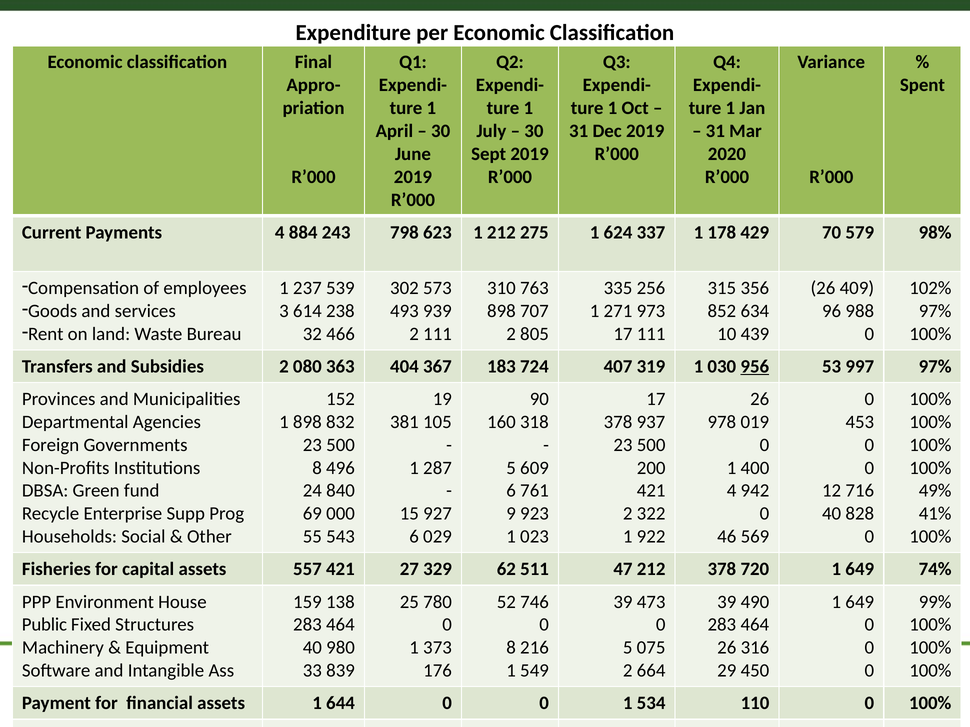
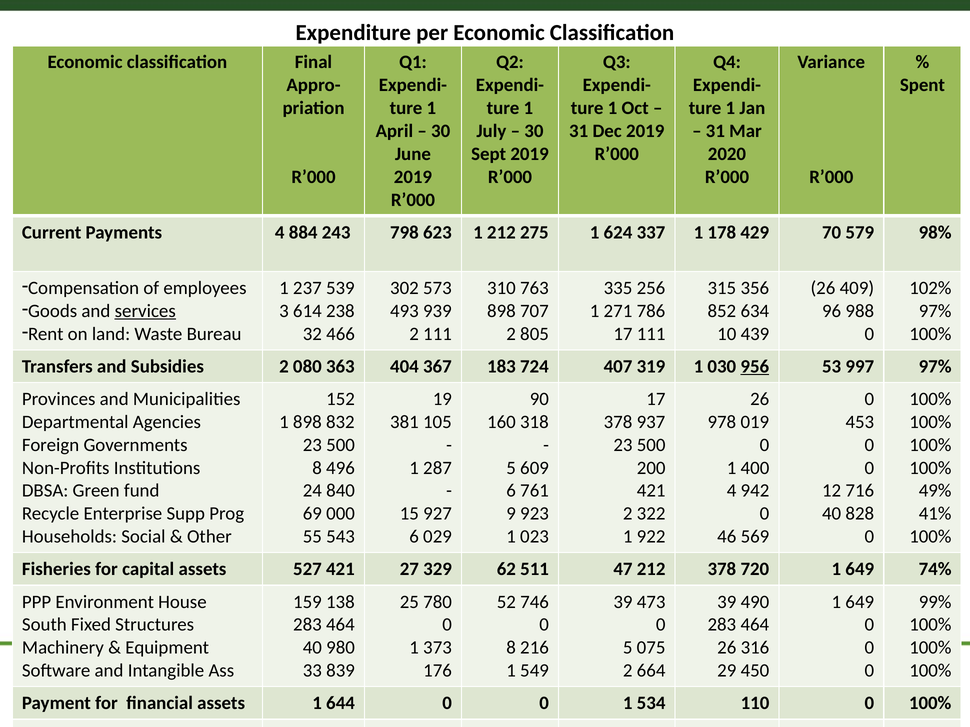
services underline: none -> present
973: 973 -> 786
557: 557 -> 527
Public: Public -> South
